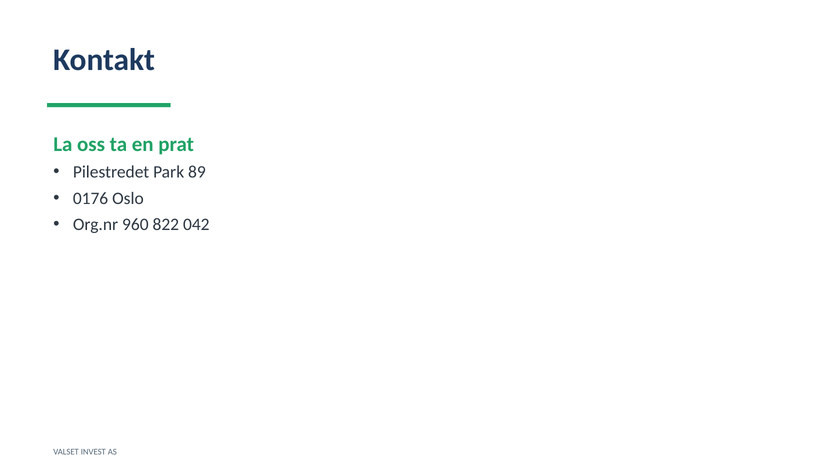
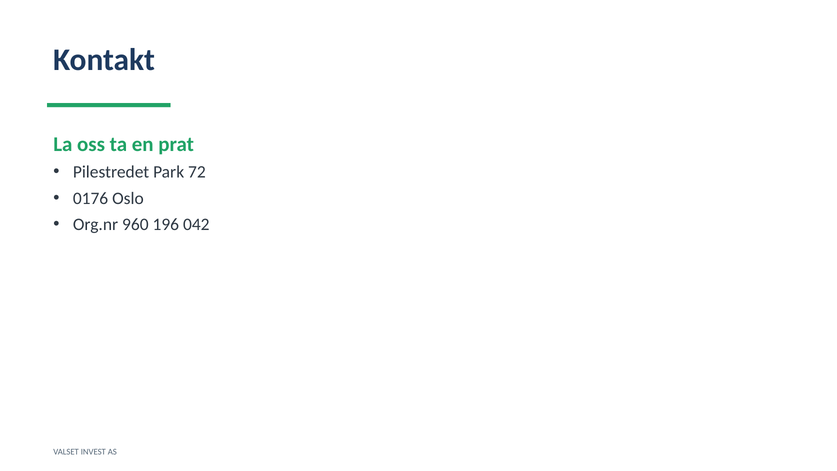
89: 89 -> 72
822: 822 -> 196
